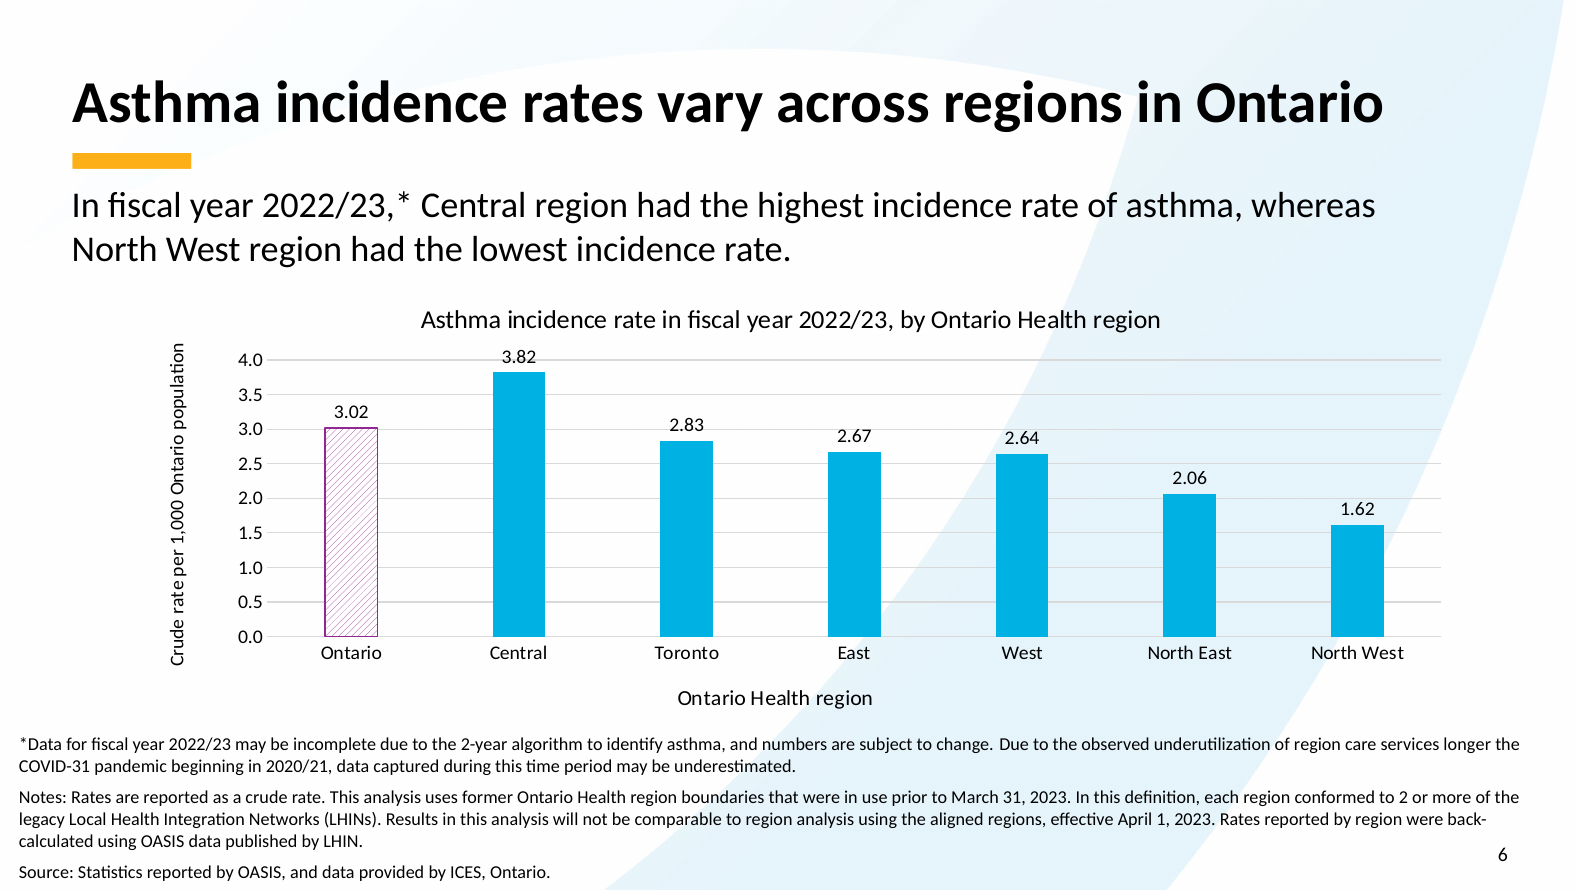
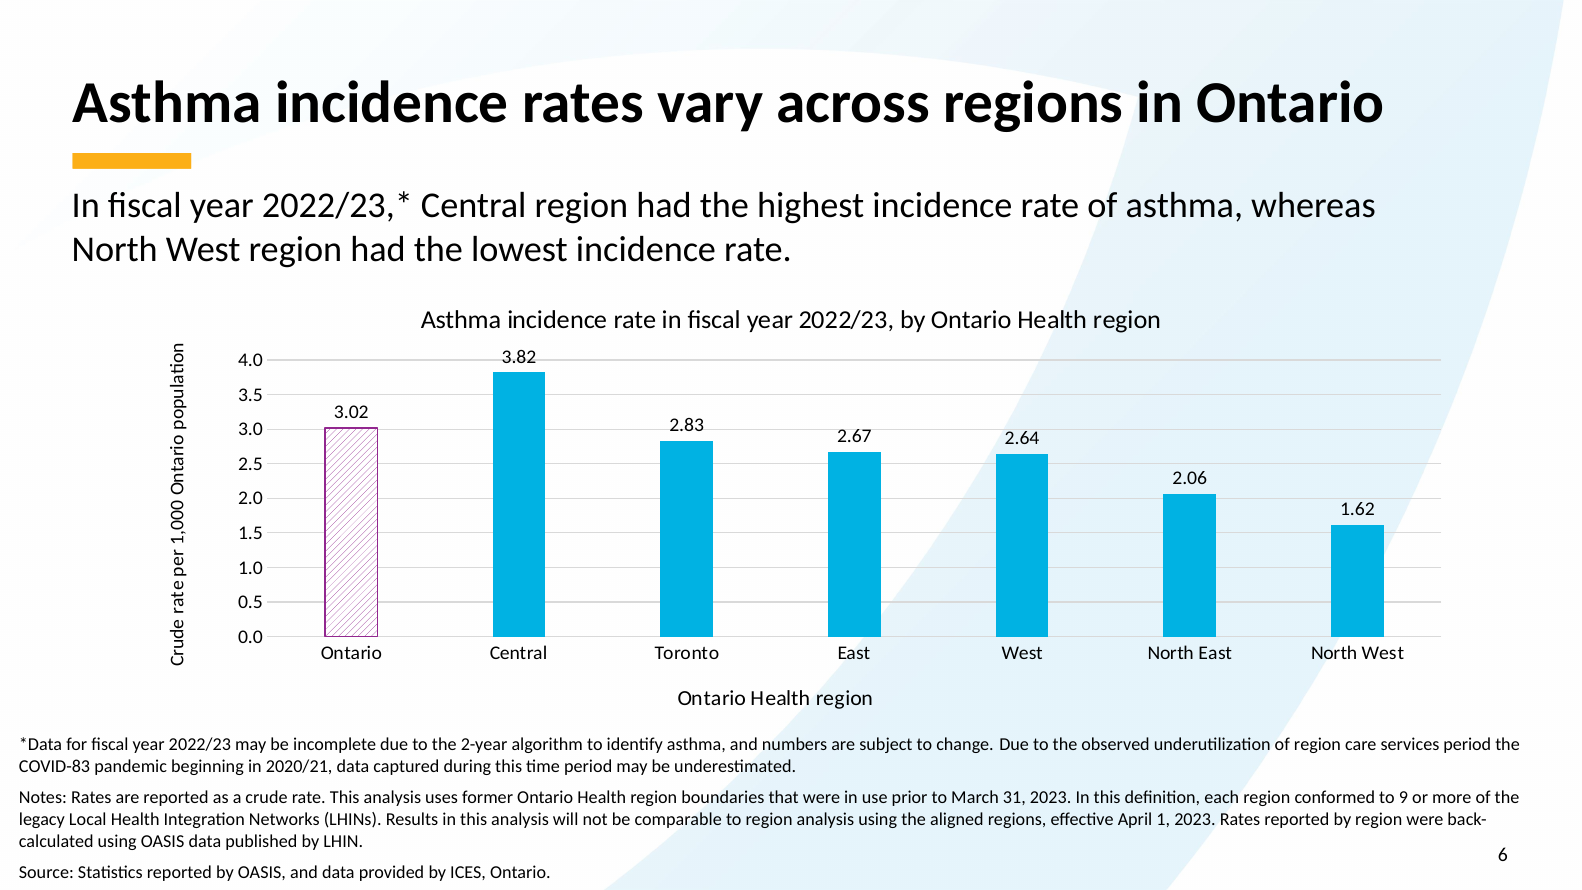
services longer: longer -> period
COVID-31: COVID-31 -> COVID-83
2: 2 -> 9
